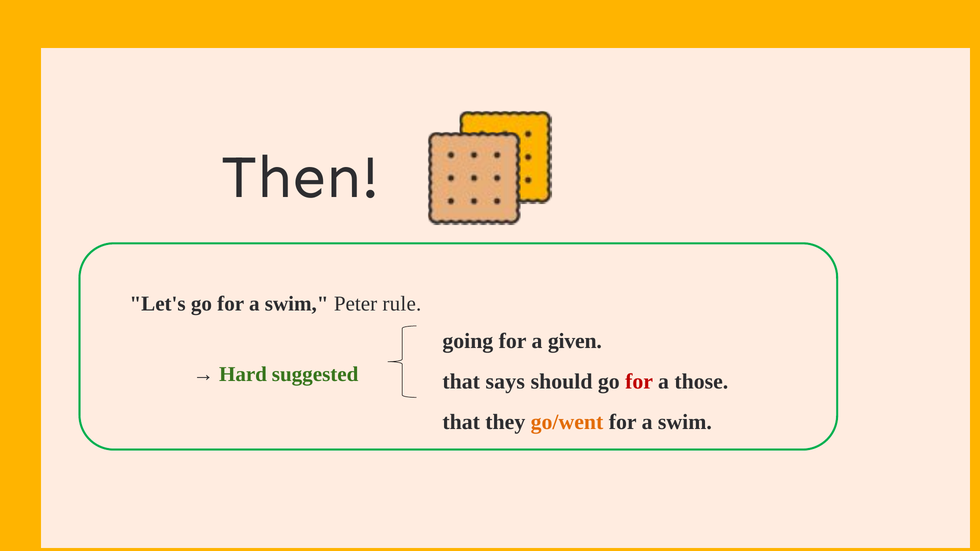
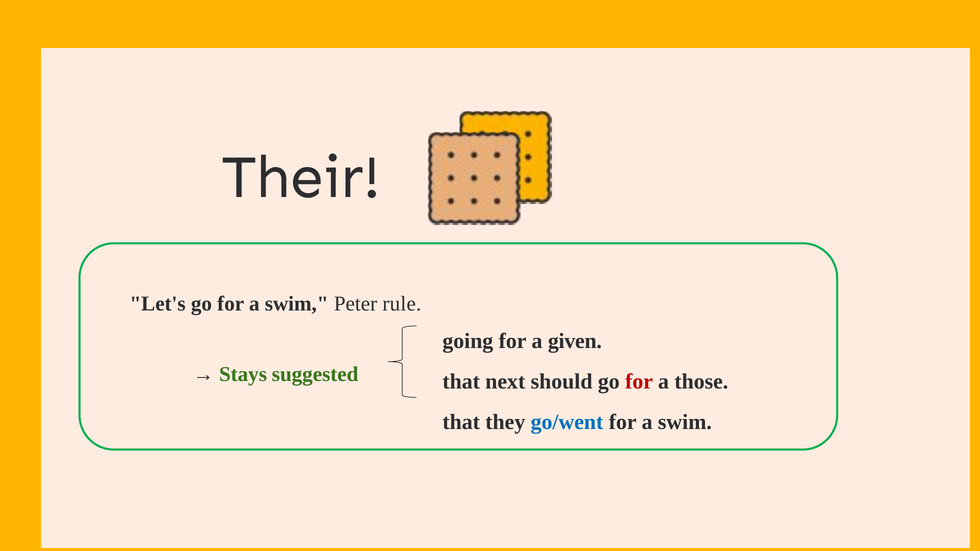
Then: Then -> Their
Hard: Hard -> Stays
says: says -> next
go/went colour: orange -> blue
